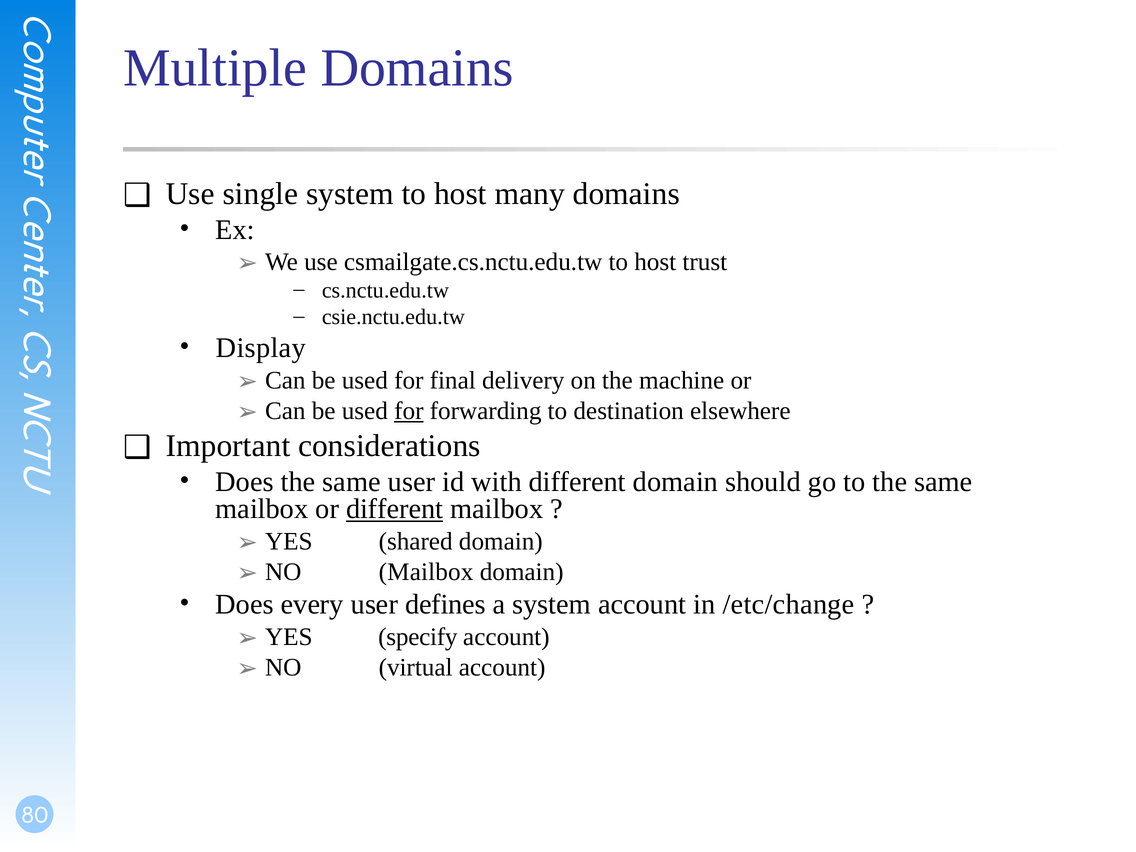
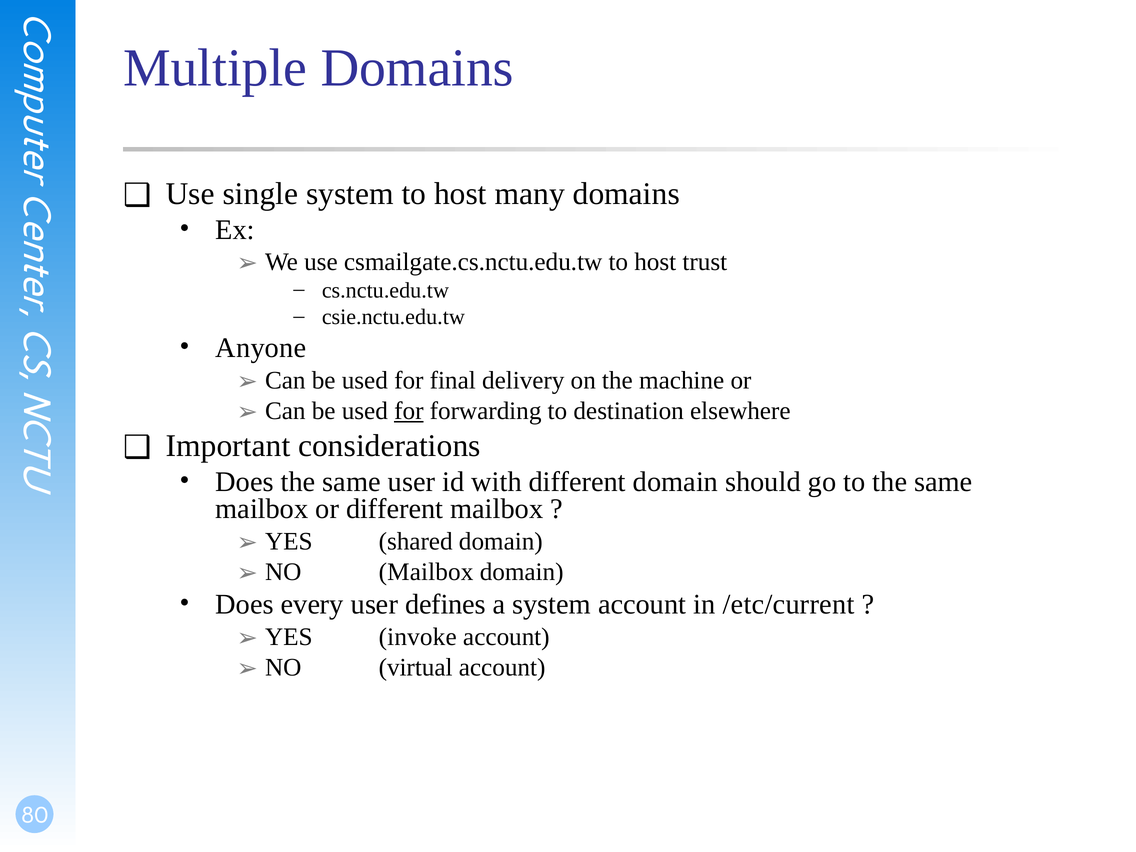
Display: Display -> Anyone
different at (395, 509) underline: present -> none
/etc/change: /etc/change -> /etc/current
specify: specify -> invoke
